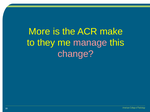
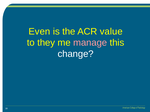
More: More -> Even
make: make -> value
change colour: pink -> white
